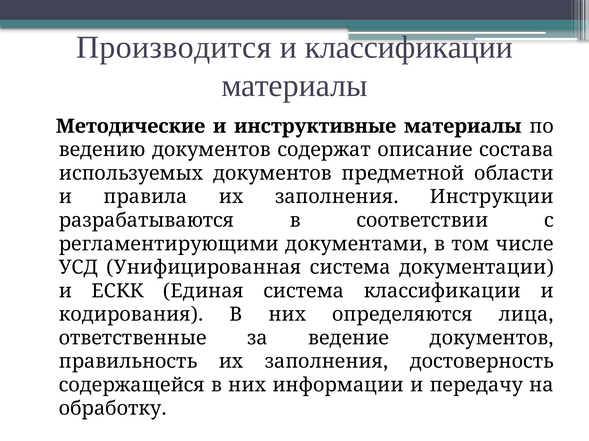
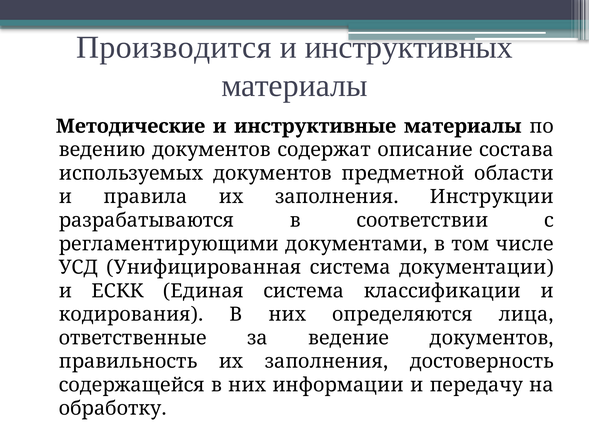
и классификации: классификации -> инструктивных
